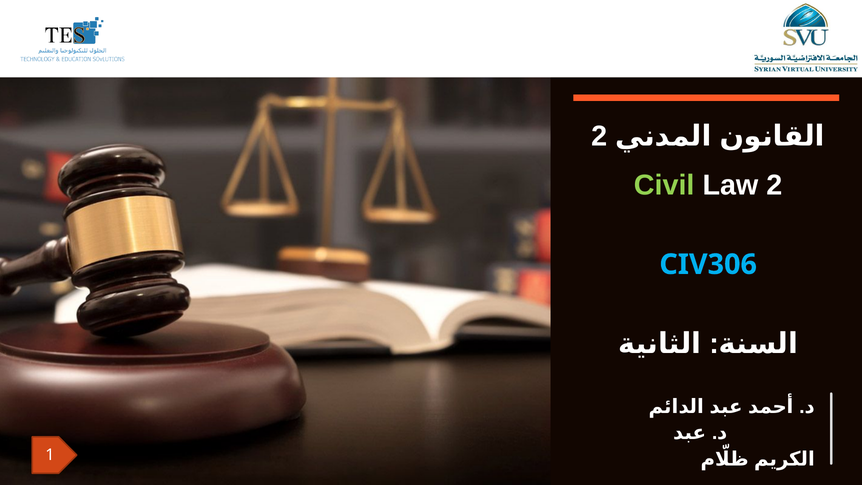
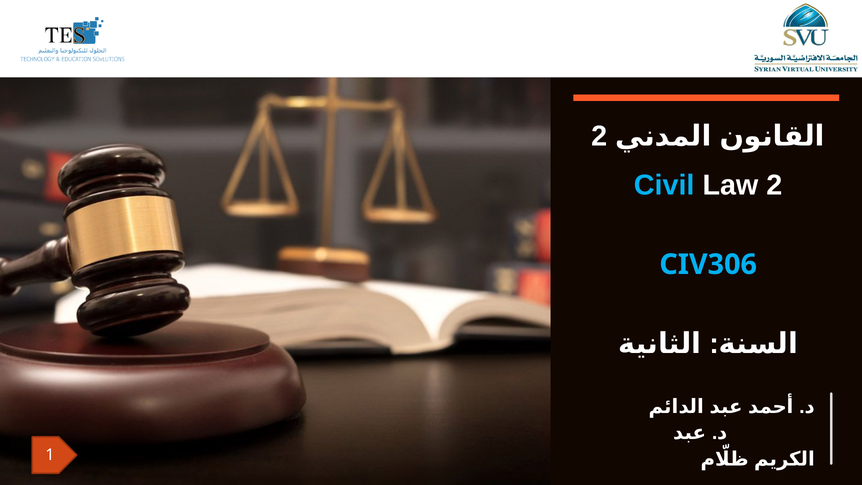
Civil colour: light green -> light blue
